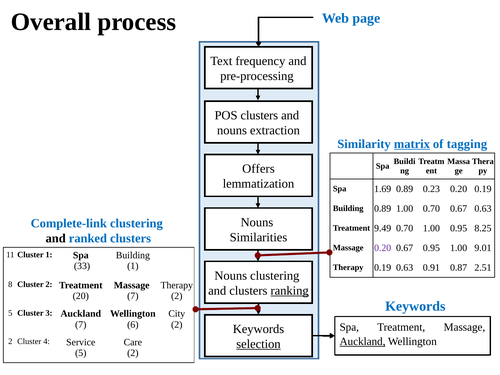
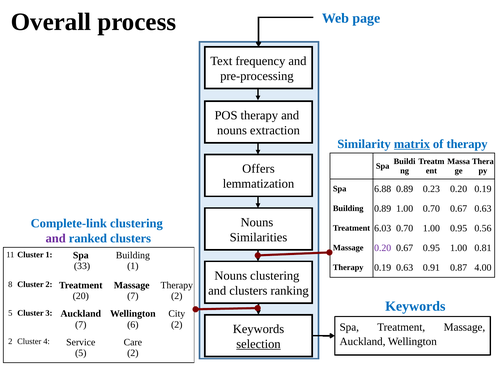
POS clusters: clusters -> therapy
of tagging: tagging -> therapy
1.69: 1.69 -> 6.88
9.49: 9.49 -> 6.03
8.25: 8.25 -> 0.56
and at (56, 238) colour: black -> purple
9.01: 9.01 -> 0.81
2.51: 2.51 -> 4.00
ranking underline: present -> none
Auckland at (363, 342) underline: present -> none
